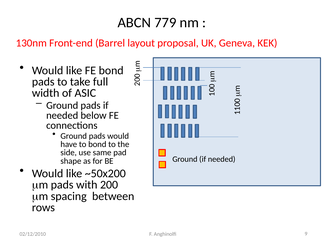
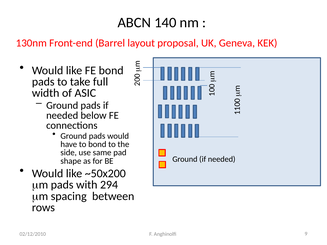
779: 779 -> 140
200: 200 -> 294
